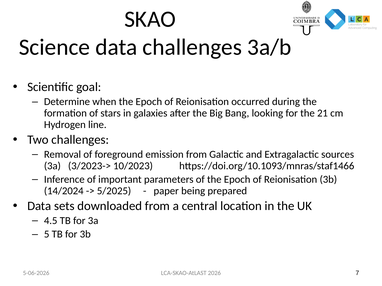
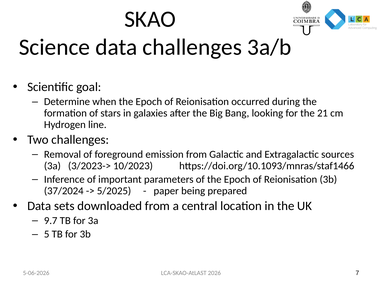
14/2024: 14/2024 -> 37/2024
4.5: 4.5 -> 9.7
